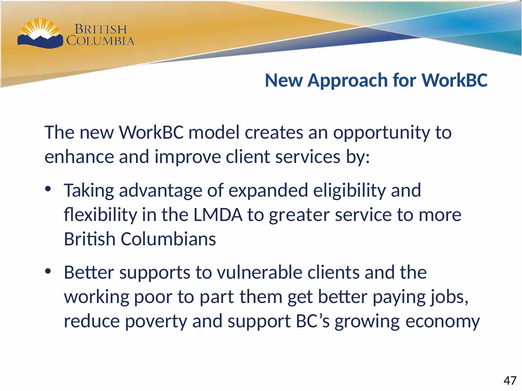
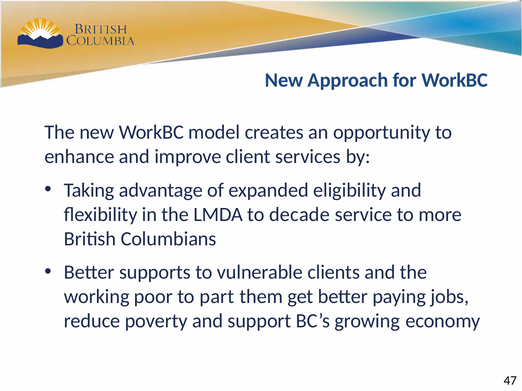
greater: greater -> decade
